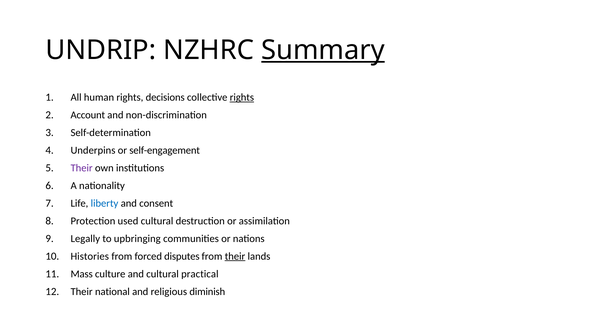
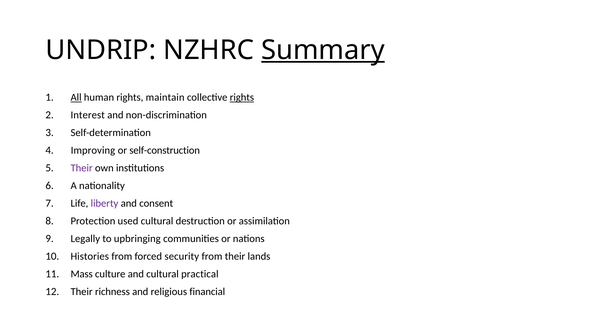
All underline: none -> present
decisions: decisions -> maintain
Account: Account -> Interest
Underpins: Underpins -> Improving
self-engagement: self-engagement -> self-construction
liberty colour: blue -> purple
disputes: disputes -> security
their at (235, 256) underline: present -> none
national: national -> richness
diminish: diminish -> financial
